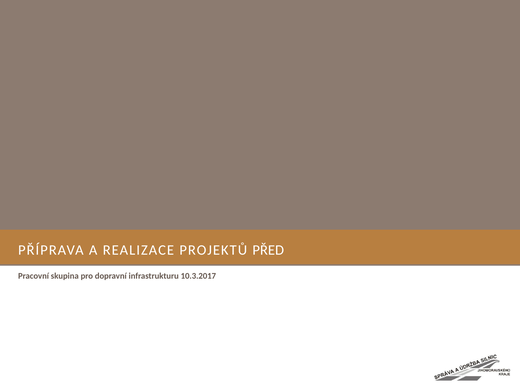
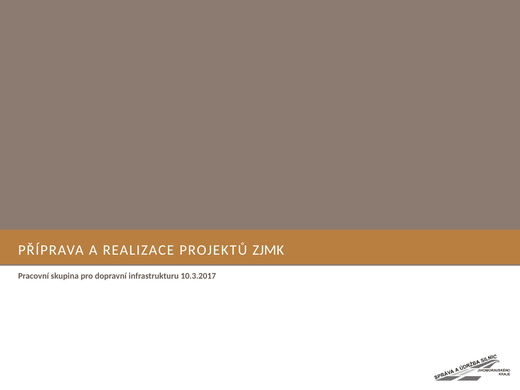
PŘED: PŘED -> ZJMK
